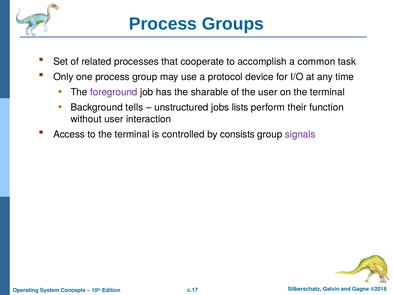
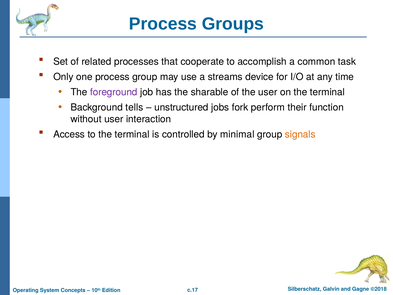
protocol: protocol -> streams
lists: lists -> fork
consists: consists -> minimal
signals colour: purple -> orange
